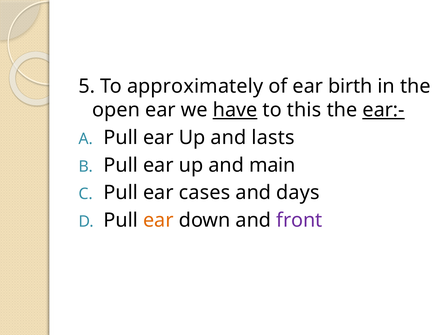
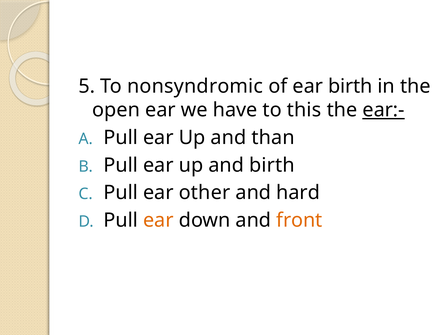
approximately: approximately -> nonsyndromic
have underline: present -> none
lasts: lasts -> than
and main: main -> birth
cases: cases -> other
days: days -> hard
front colour: purple -> orange
